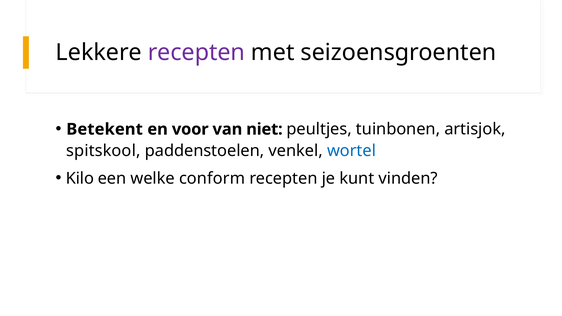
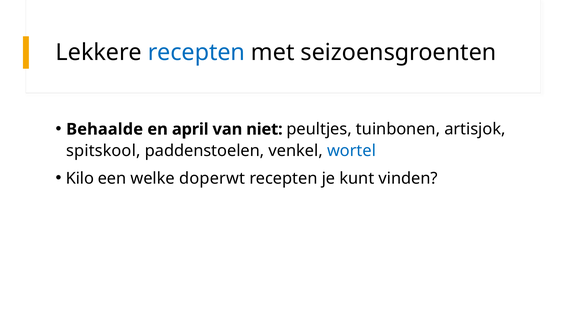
recepten at (196, 52) colour: purple -> blue
Betekent: Betekent -> Behaalde
voor: voor -> april
conform: conform -> doperwt
